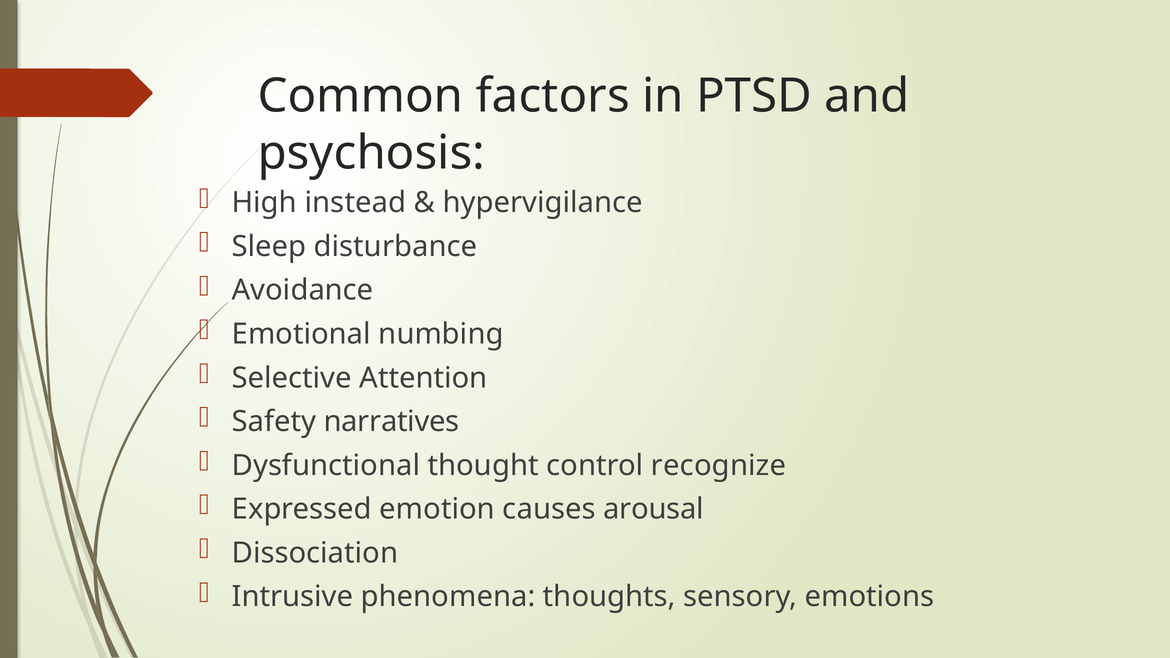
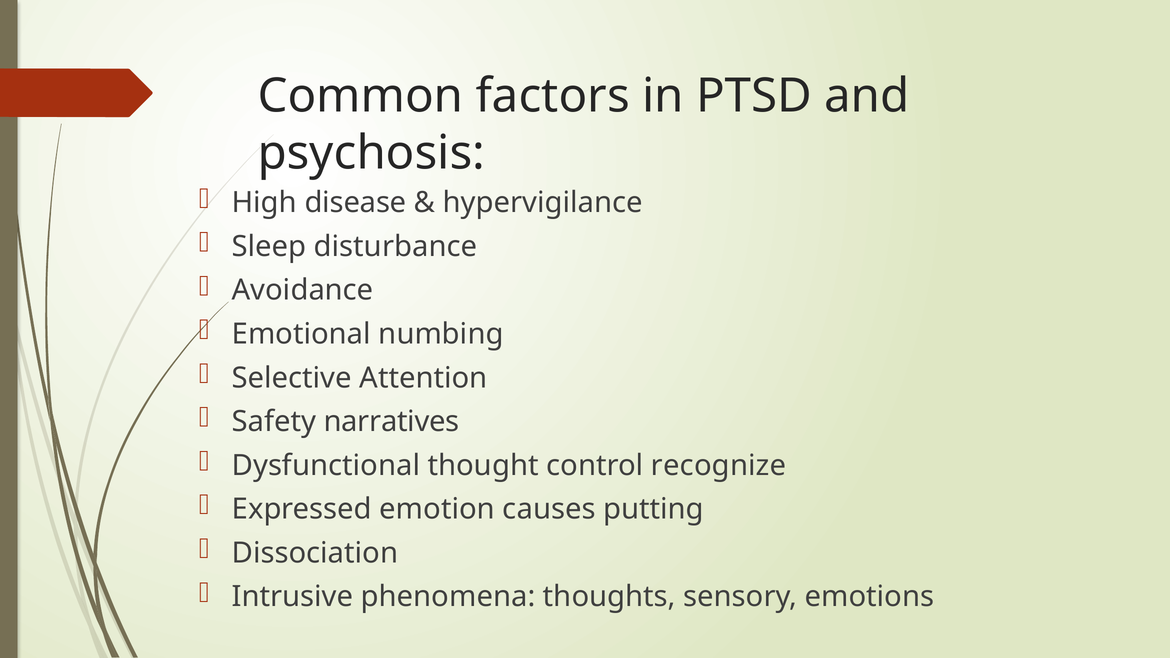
instead: instead -> disease
arousal: arousal -> putting
